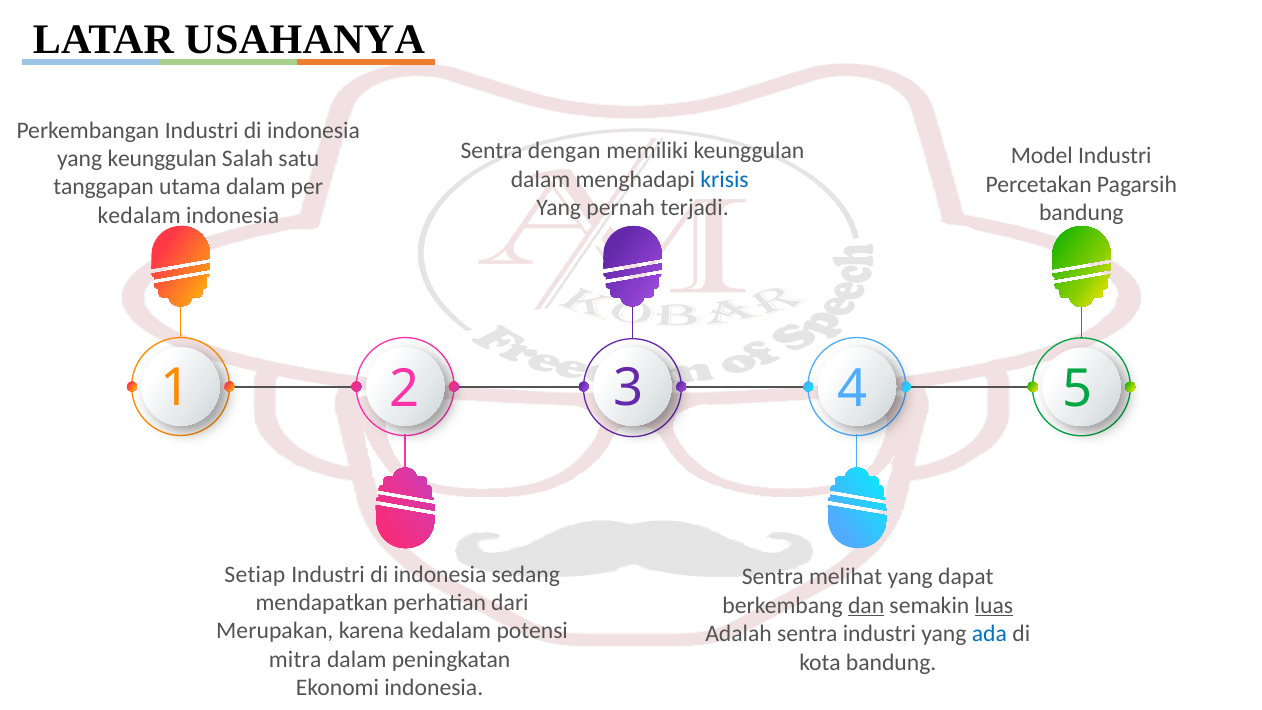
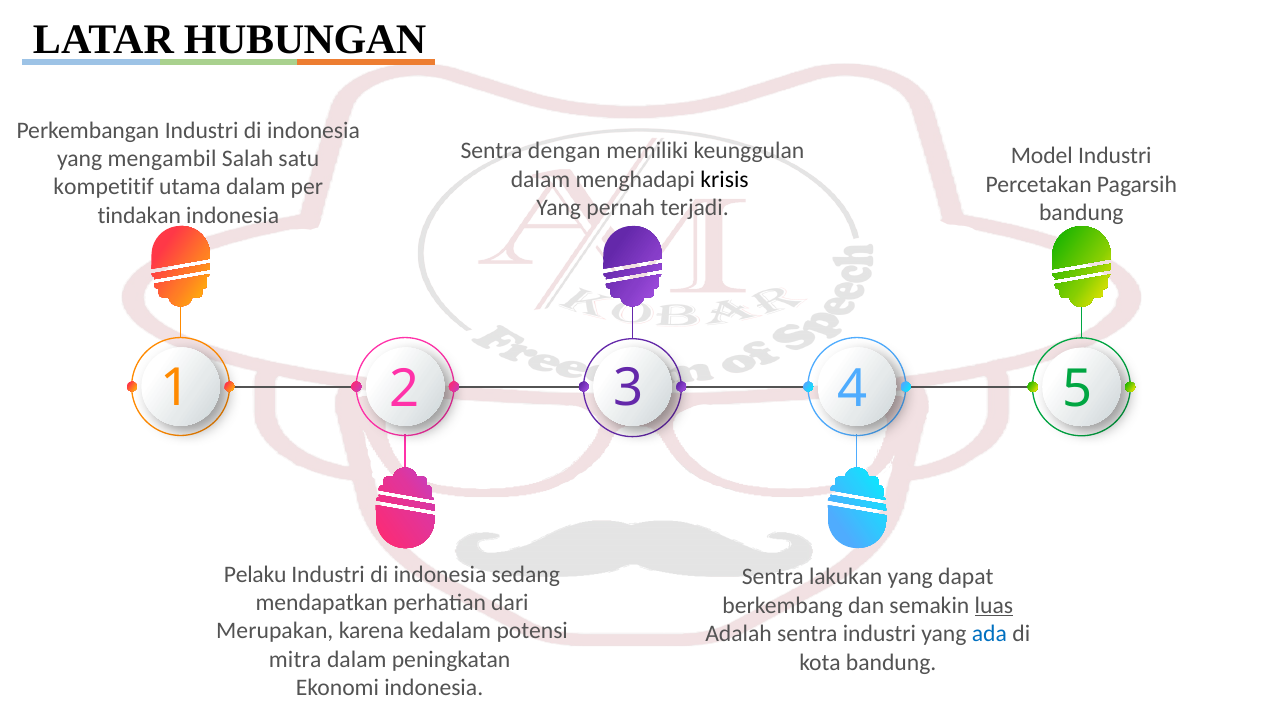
USAHANYA: USAHANYA -> HUBUNGAN
yang keunggulan: keunggulan -> mengambil
krisis colour: blue -> black
tanggapan: tanggapan -> kompetitif
kedalam at (139, 215): kedalam -> tindakan
Setiap: Setiap -> Pelaku
melihat: melihat -> lakukan
dan underline: present -> none
